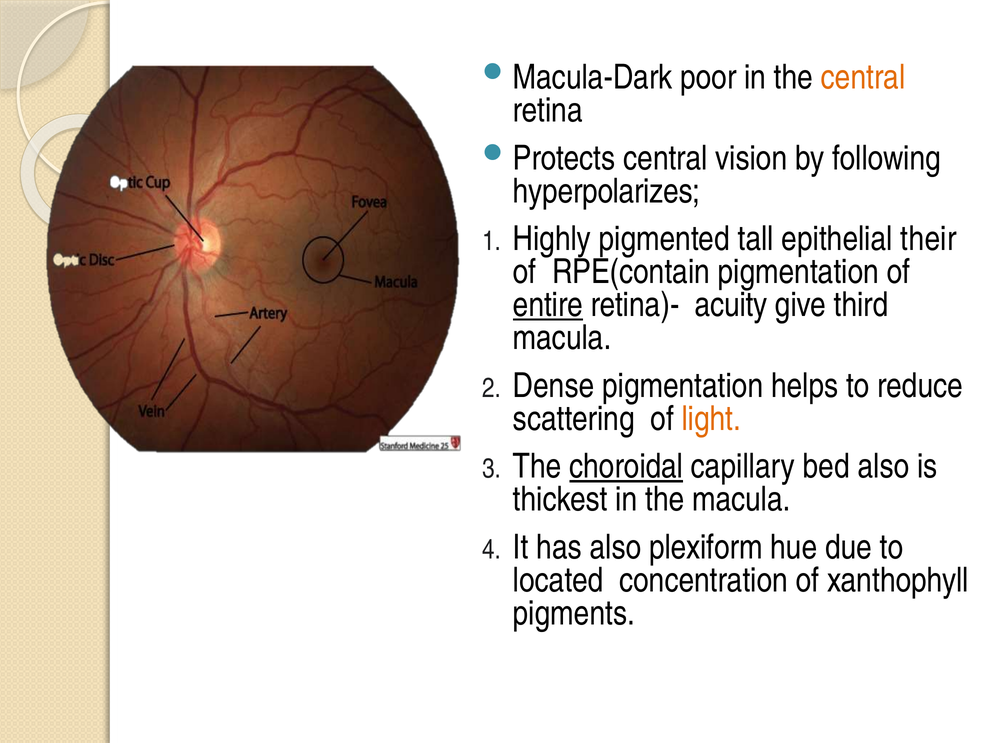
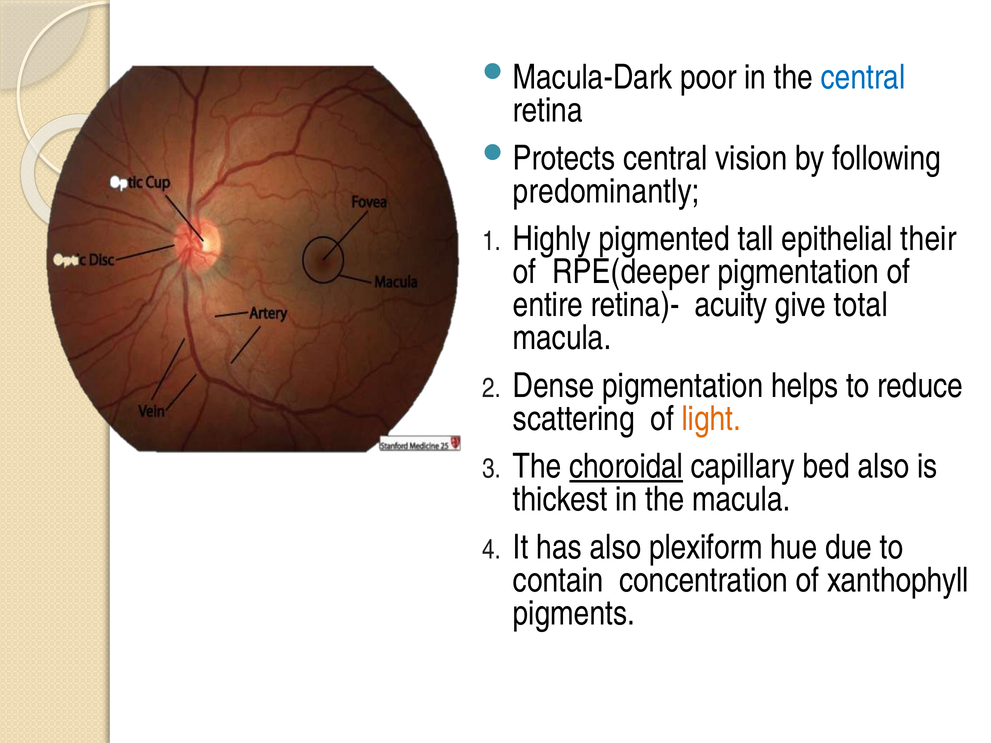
central at (863, 77) colour: orange -> blue
hyperpolarizes: hyperpolarizes -> predominantly
RPE(contain: RPE(contain -> RPE(deeper
entire underline: present -> none
third: third -> total
located: located -> contain
